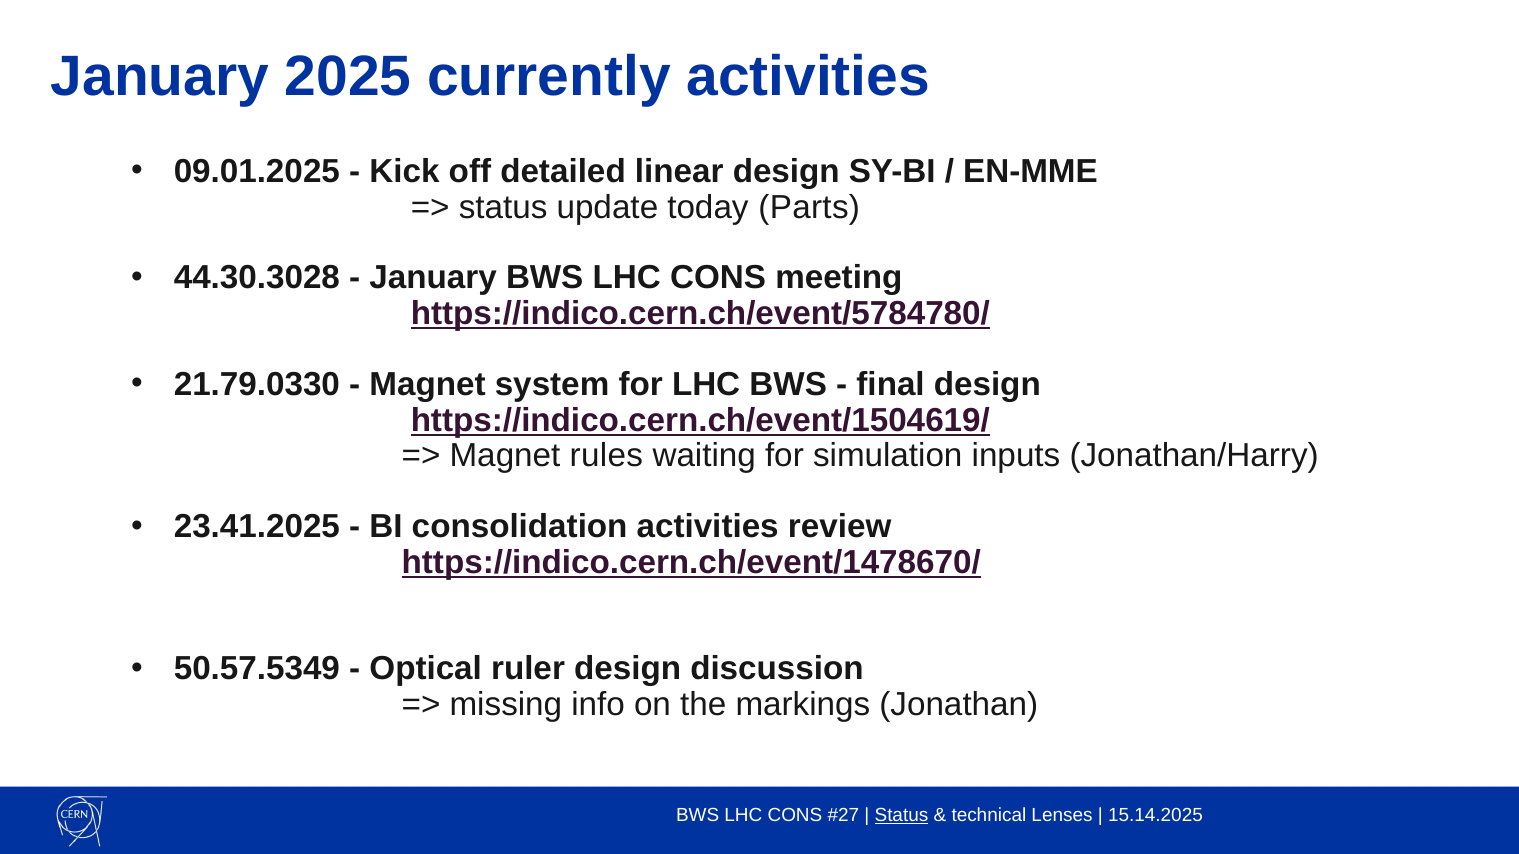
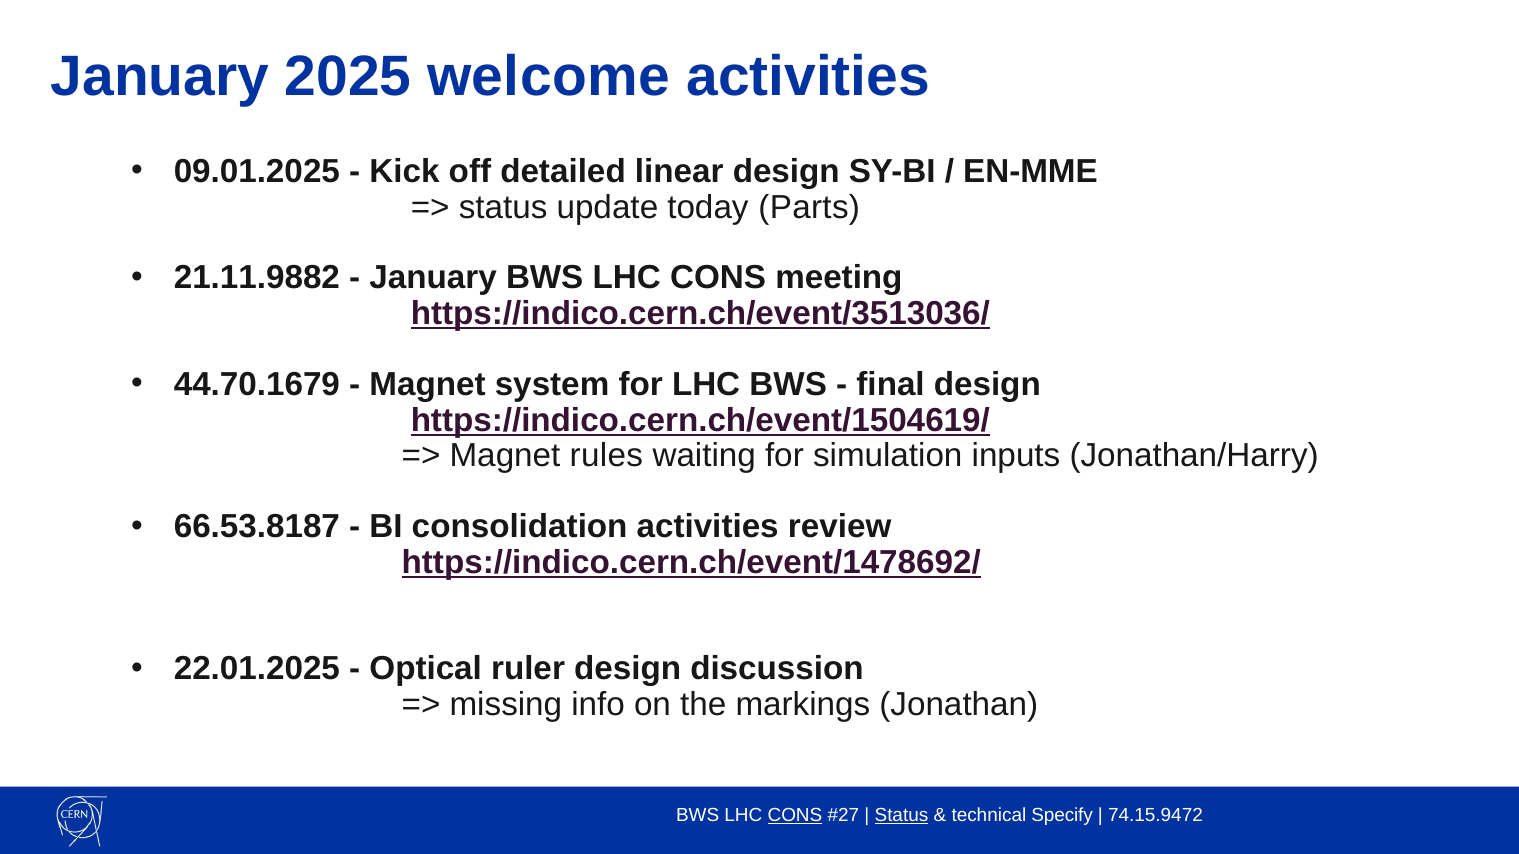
currently: currently -> welcome
44.30.3028: 44.30.3028 -> 21.11.9882
https://indico.cern.ch/event/5784780/: https://indico.cern.ch/event/5784780/ -> https://indico.cern.ch/event/3513036/
21.79.0330: 21.79.0330 -> 44.70.1679
23.41.2025: 23.41.2025 -> 66.53.8187
https://indico.cern.ch/event/1478670/: https://indico.cern.ch/event/1478670/ -> https://indico.cern.ch/event/1478692/
50.57.5349: 50.57.5349 -> 22.01.2025
CONS at (795, 816) underline: none -> present
Lenses: Lenses -> Specify
15.14.2025: 15.14.2025 -> 74.15.9472
